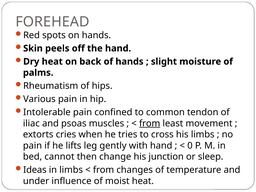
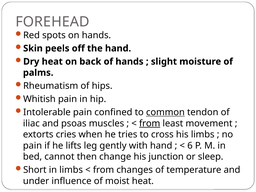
Various: Various -> Whitish
common underline: none -> present
0: 0 -> 6
Ideas: Ideas -> Short
